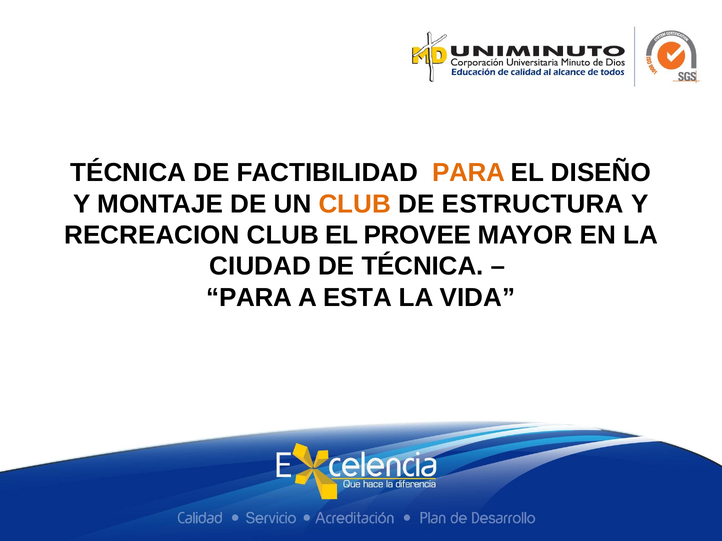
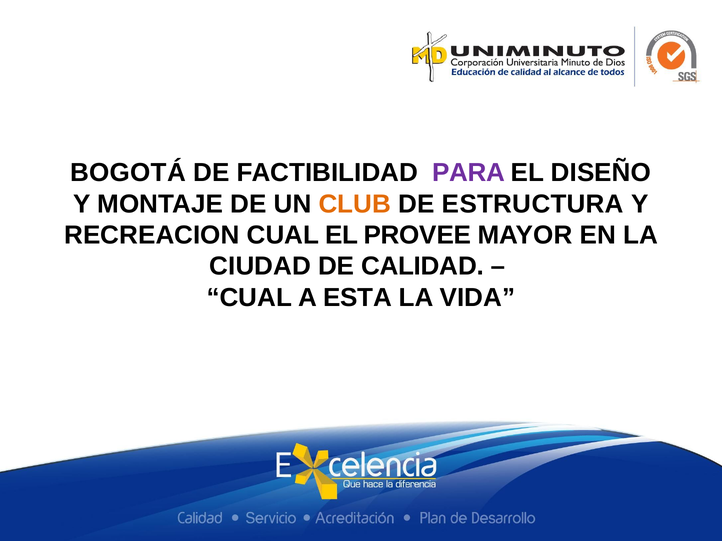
TÉCNICA at (128, 173): TÉCNICA -> BOGOTÁ
PARA at (469, 173) colour: orange -> purple
RECREACION CLUB: CLUB -> CUAL
DE TÉCNICA: TÉCNICA -> CALIDAD
PARA at (249, 298): PARA -> CUAL
